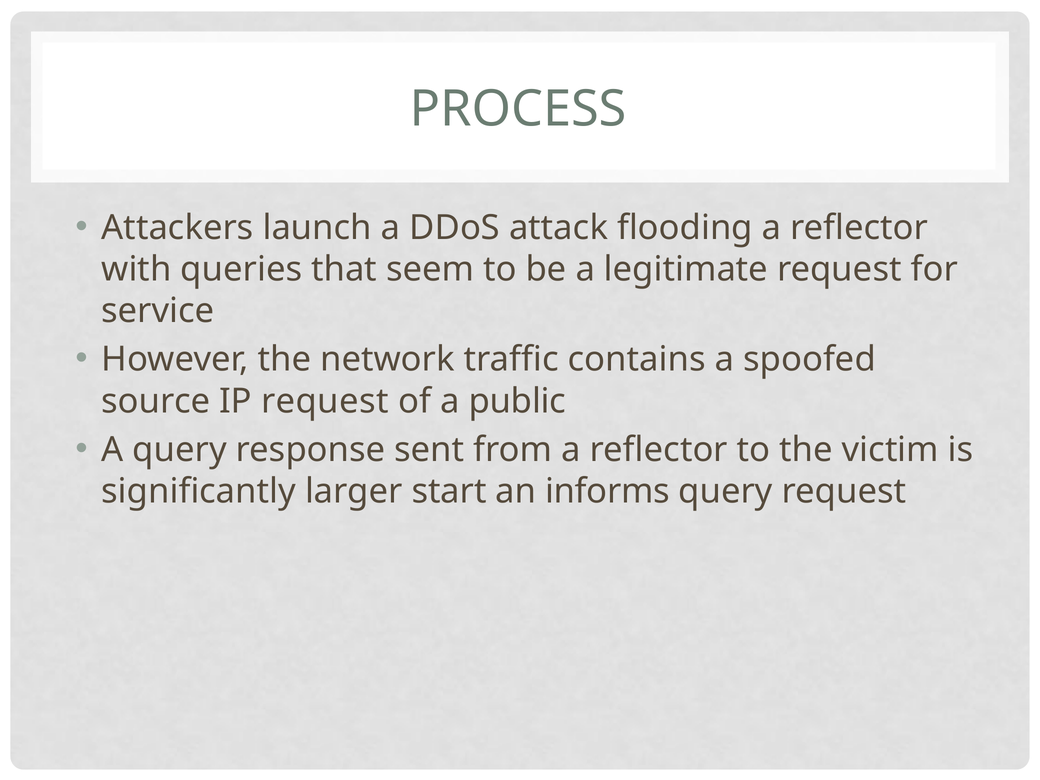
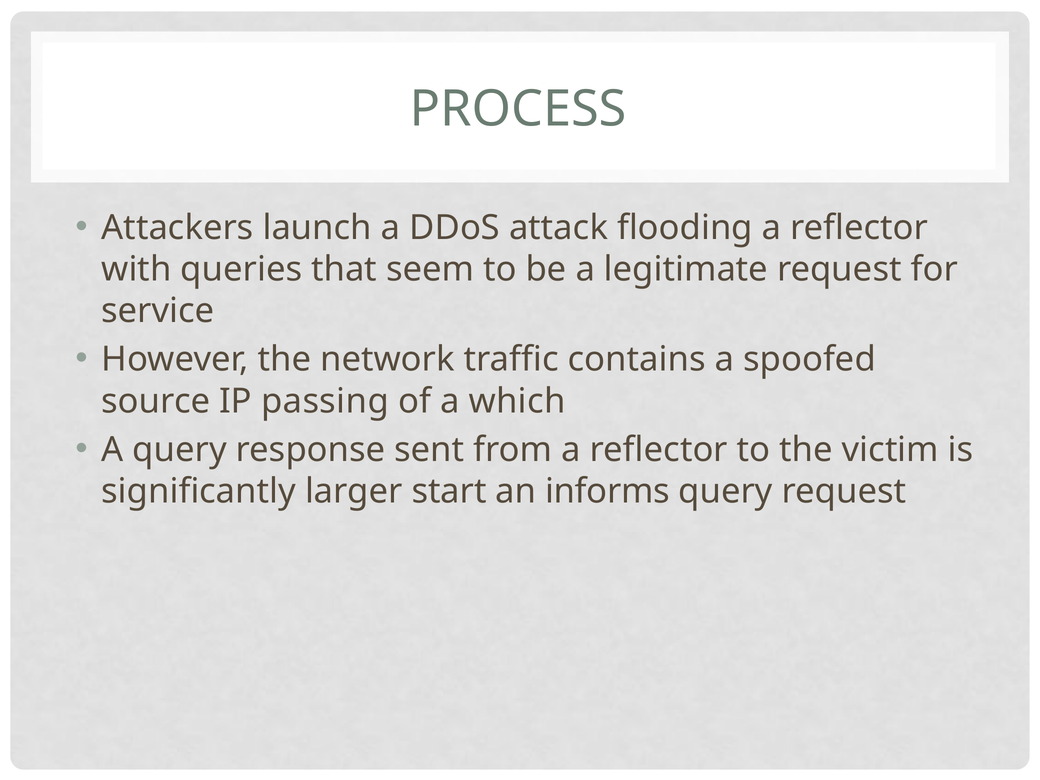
IP request: request -> passing
public: public -> which
